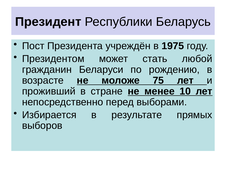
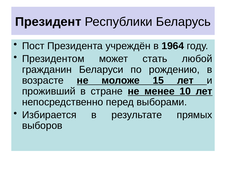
1975: 1975 -> 1964
75: 75 -> 15
